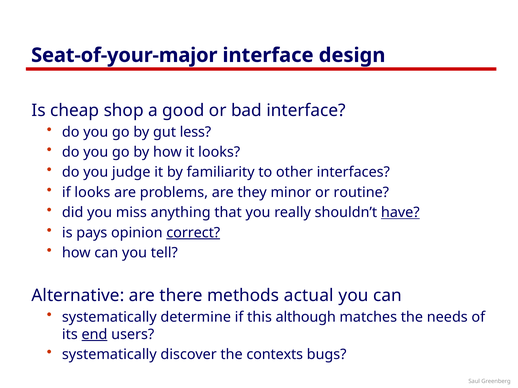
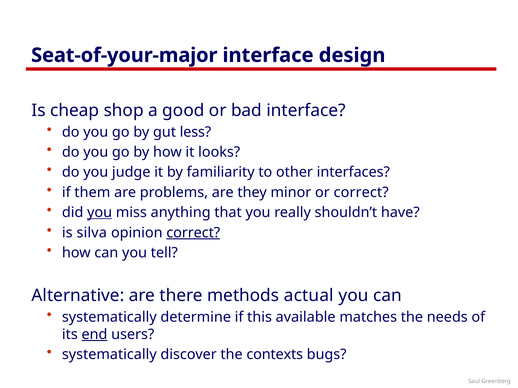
if looks: looks -> them
or routine: routine -> correct
you at (100, 213) underline: none -> present
have underline: present -> none
pays: pays -> silva
although: although -> available
